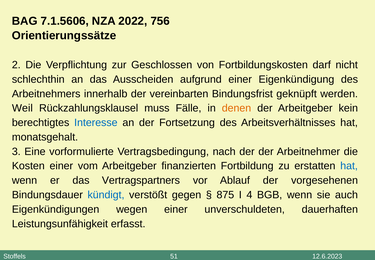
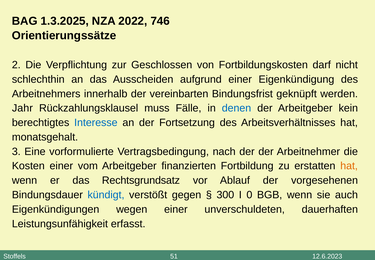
7.1.5606: 7.1.5606 -> 1.3.2025
756: 756 -> 746
Weil: Weil -> Jahr
denen colour: orange -> blue
hat at (349, 166) colour: blue -> orange
Vertragspartners: Vertragspartners -> Rechtsgrundsatz
875: 875 -> 300
4: 4 -> 0
